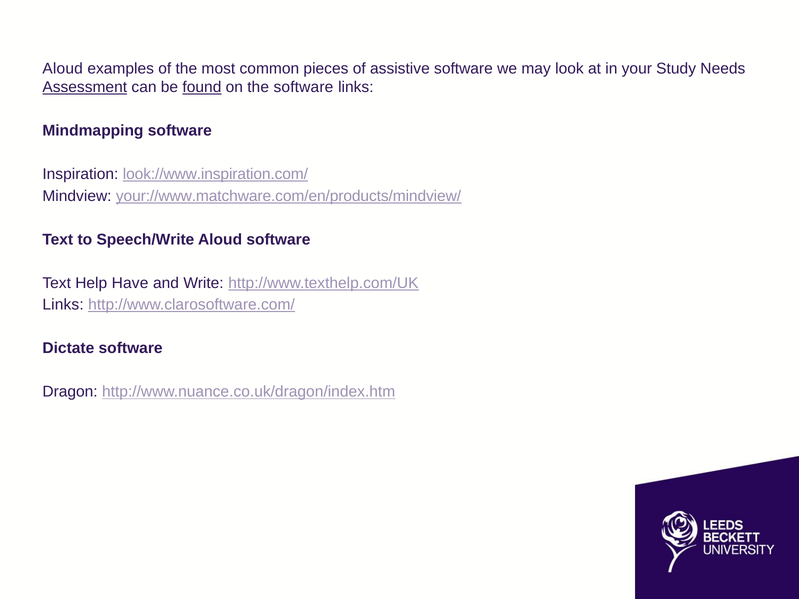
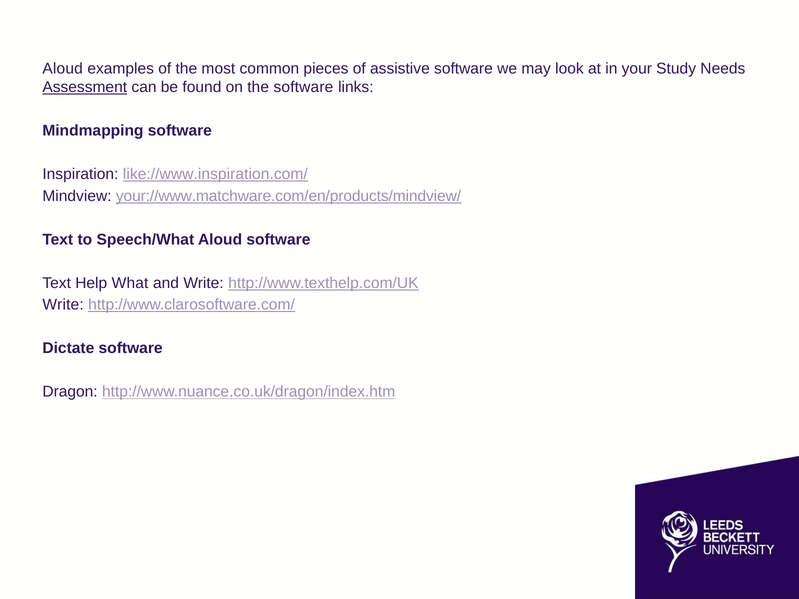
found underline: present -> none
look://www.inspiration.com/: look://www.inspiration.com/ -> like://www.inspiration.com/
Speech/Write: Speech/Write -> Speech/What
Have: Have -> What
Links at (63, 305): Links -> Write
